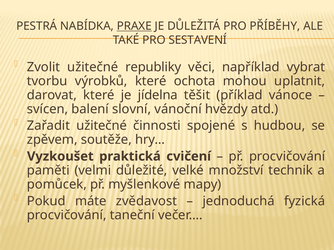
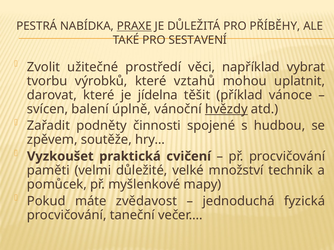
republiky: republiky -> prostředí
ochota: ochota -> vztahů
slovní: slovní -> úplně
hvězdy underline: none -> present
Zařadit užitečné: užitečné -> podněty
